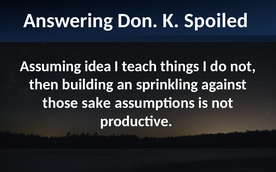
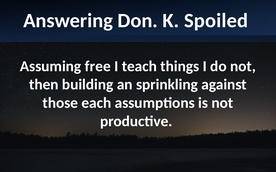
idea: idea -> free
sake: sake -> each
